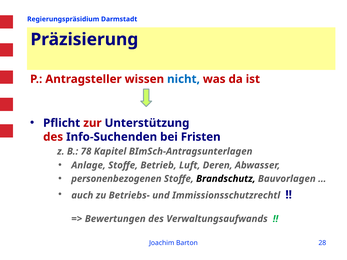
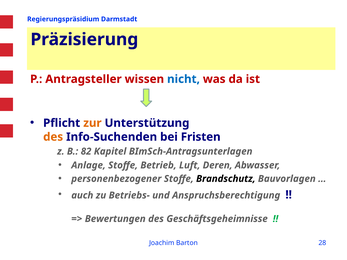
zur colour: red -> orange
des at (53, 137) colour: red -> orange
78: 78 -> 82
personenbezogenen: personenbezogenen -> personenbezogener
Immissionsschutzrechtl: Immissionsschutzrechtl -> Anspruchsberechtigung
Verwaltungsaufwands: Verwaltungsaufwands -> Geschäftsgeheimnisse
